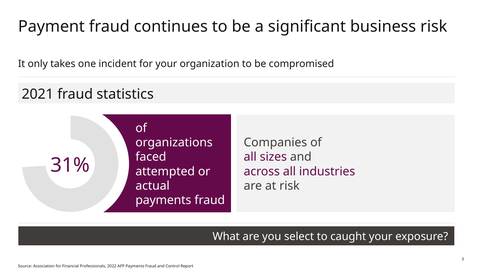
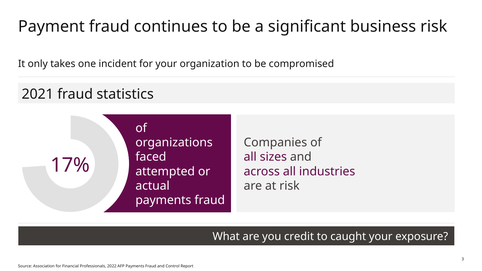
31%: 31% -> 17%
select: select -> credit
